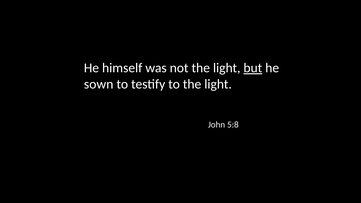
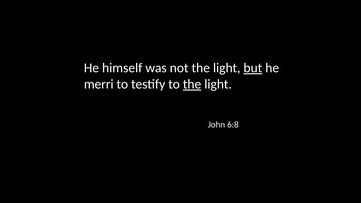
sown: sown -> merri
the at (192, 84) underline: none -> present
5:8: 5:8 -> 6:8
